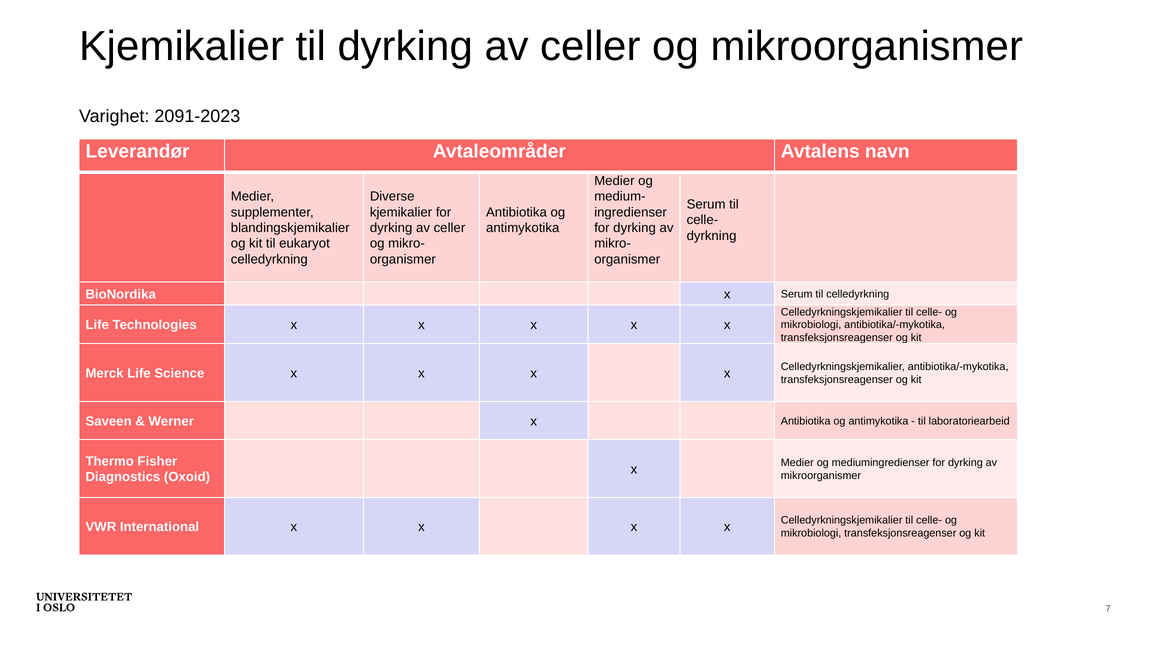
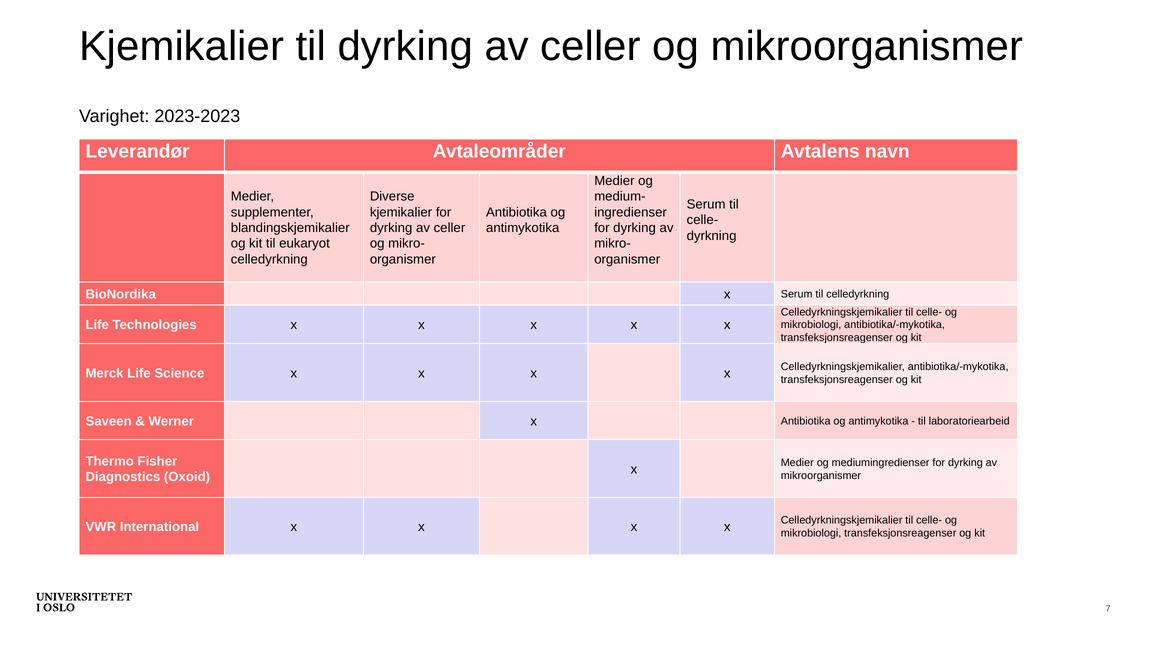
2091-2023: 2091-2023 -> 2023-2023
